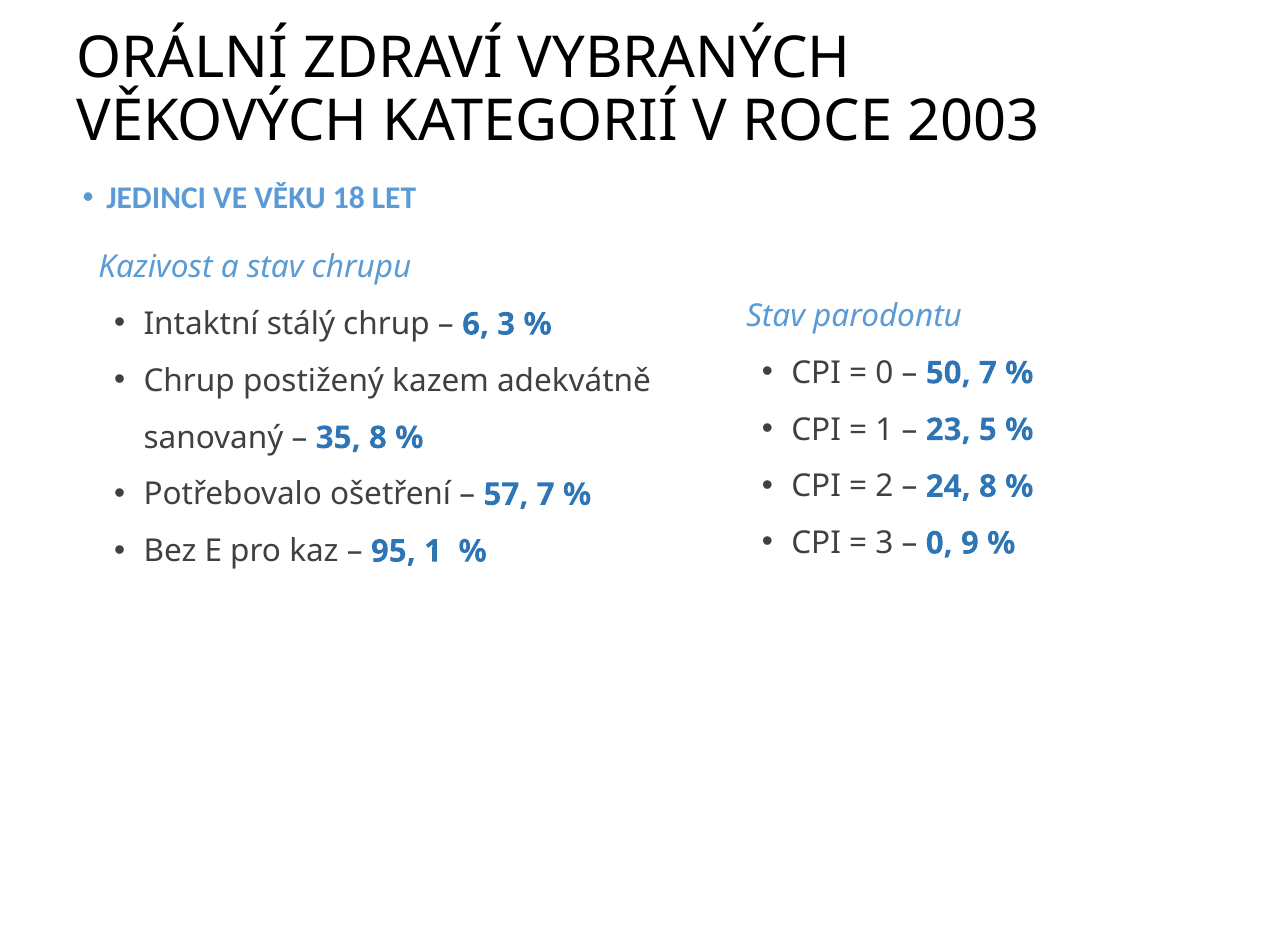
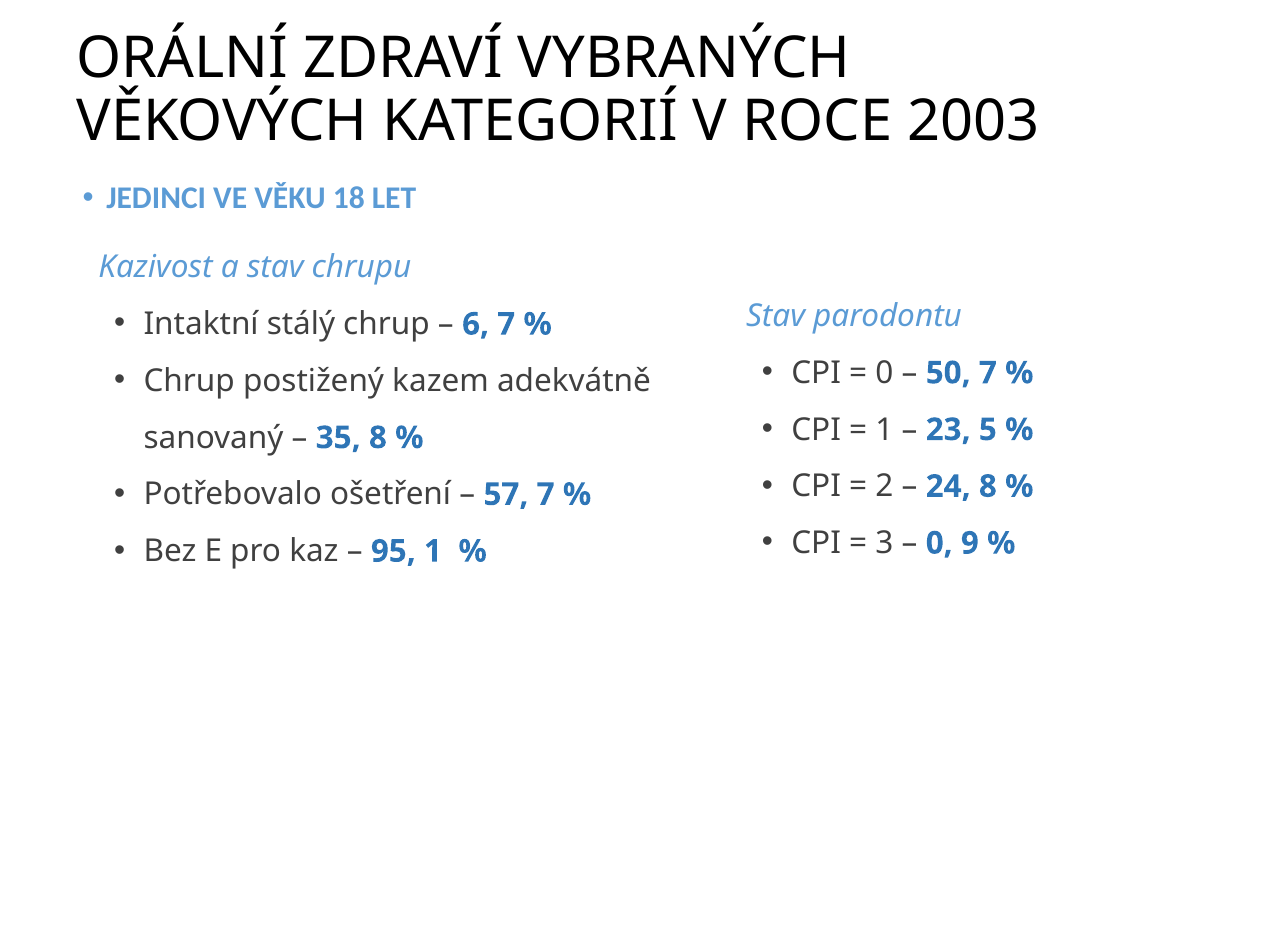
6 3: 3 -> 7
